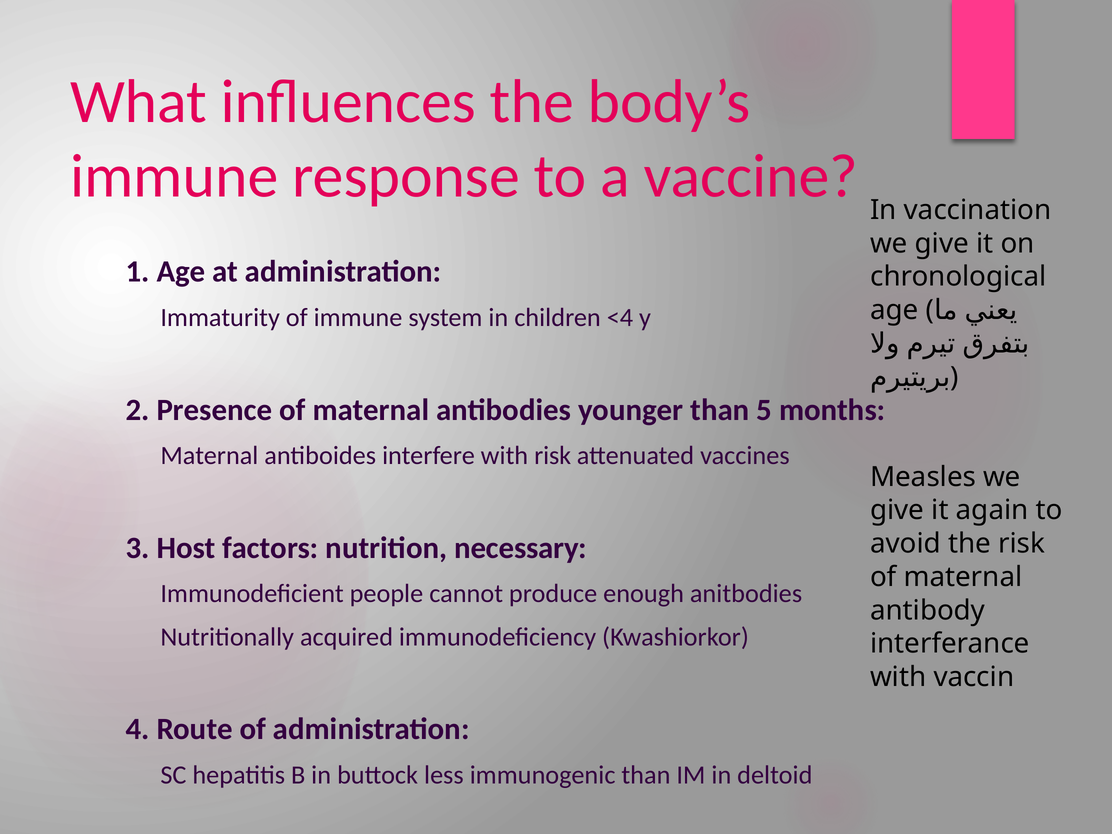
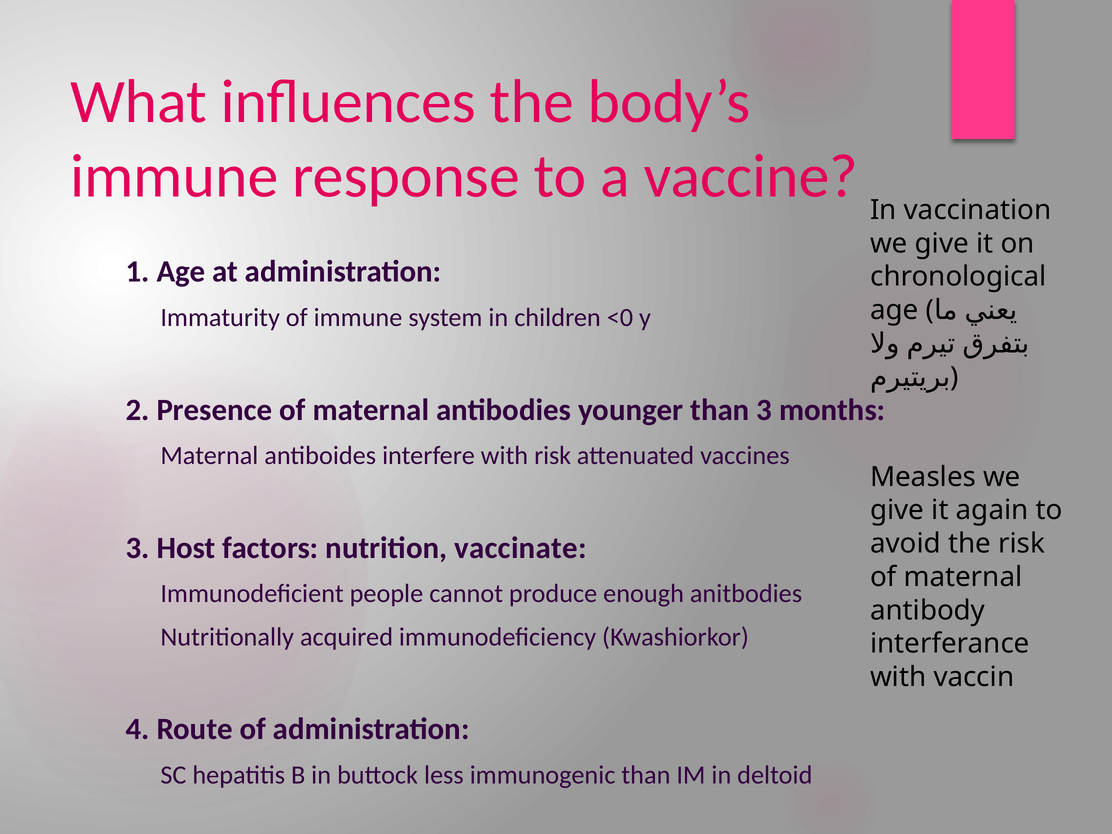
<4: <4 -> <0
than 5: 5 -> 3
necessary: necessary -> vaccinate
